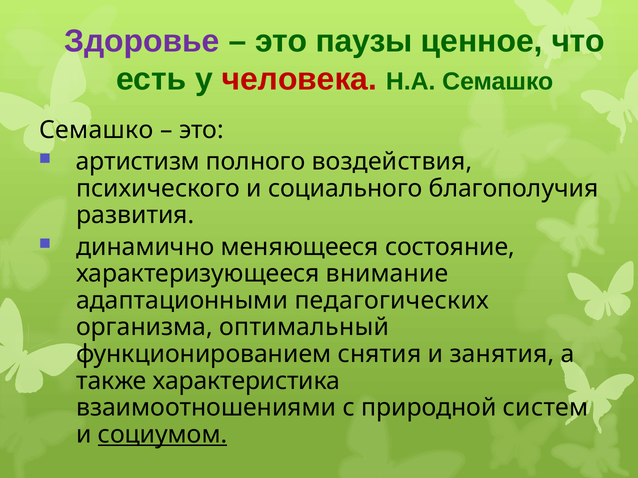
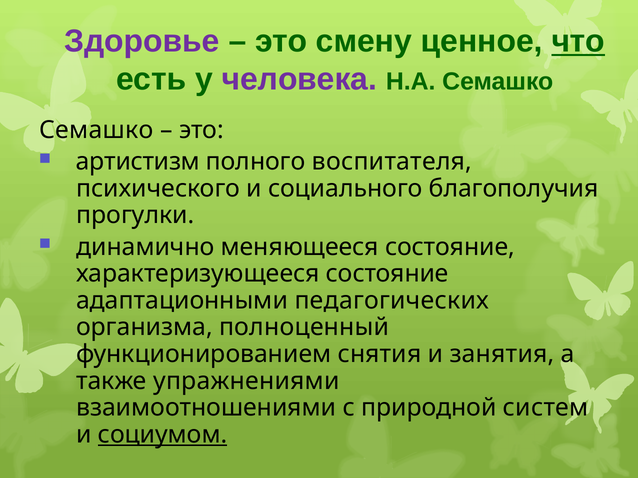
паузы: паузы -> смену
что underline: none -> present
человека colour: red -> purple
воздействия: воздействия -> воспитателя
развития: развития -> прогулки
характеризующееся внимание: внимание -> состояние
оптимальный: оптимальный -> полноценный
характеристика: характеристика -> упражнениями
